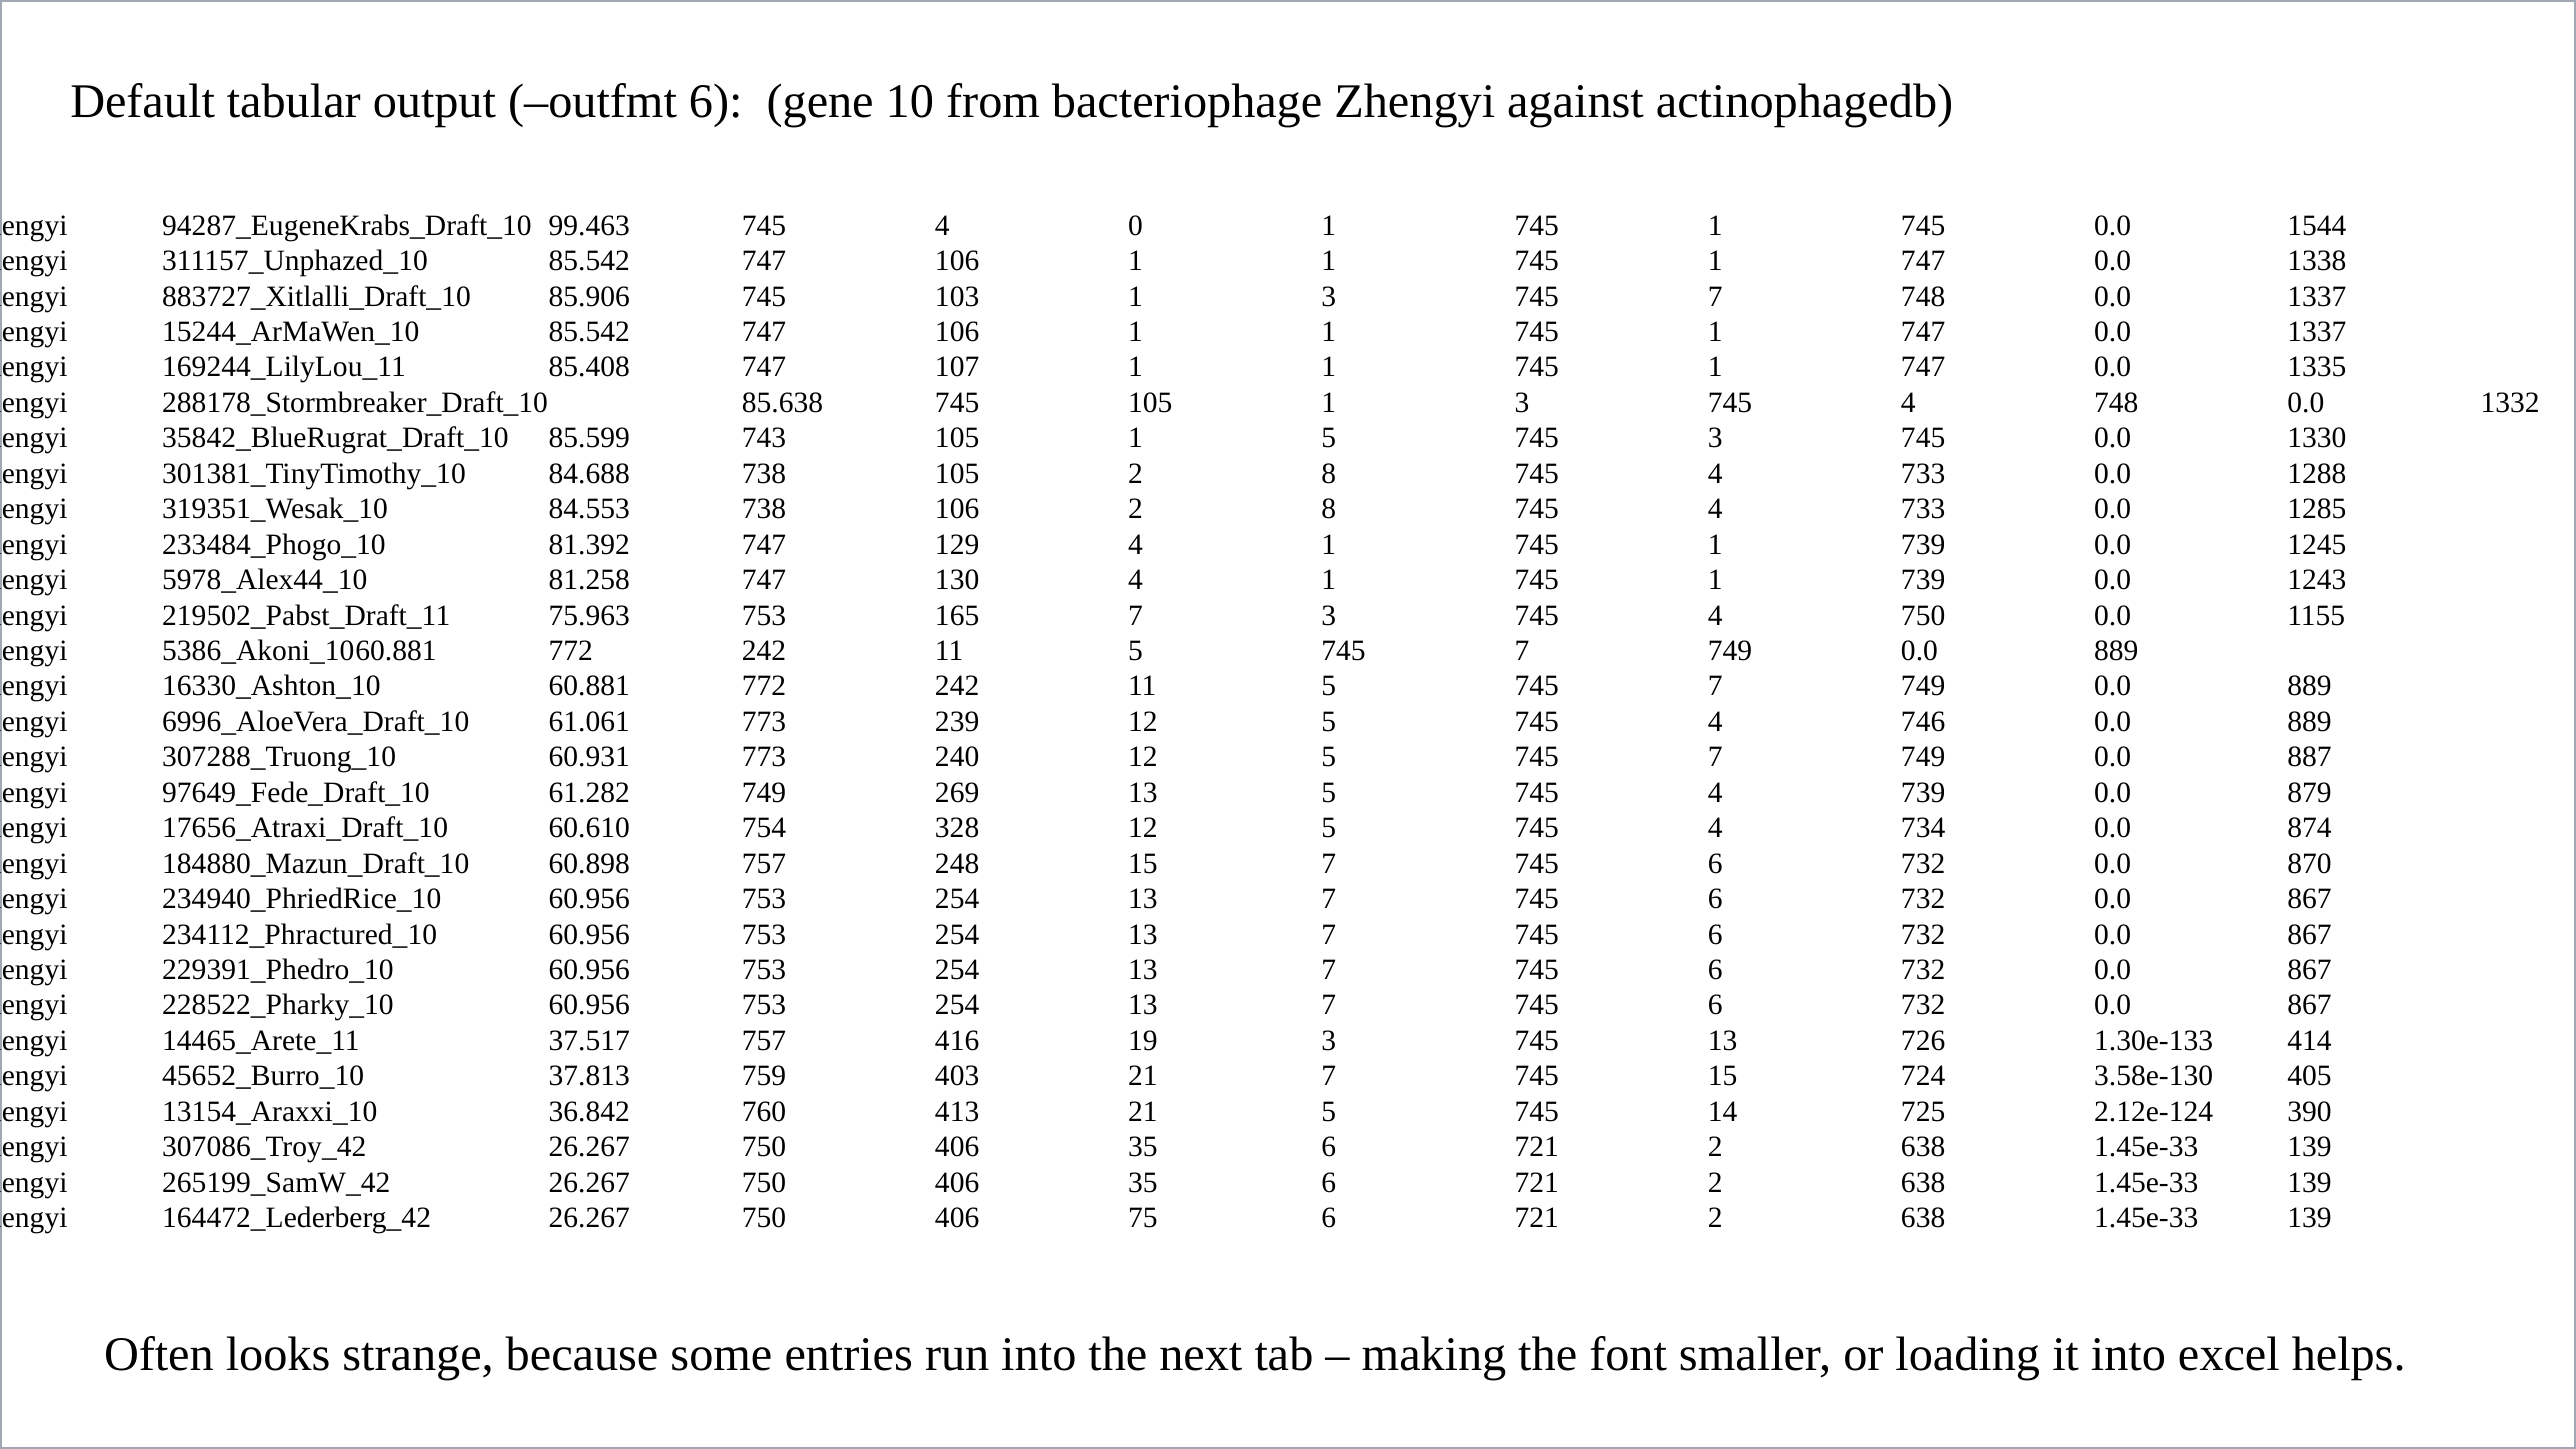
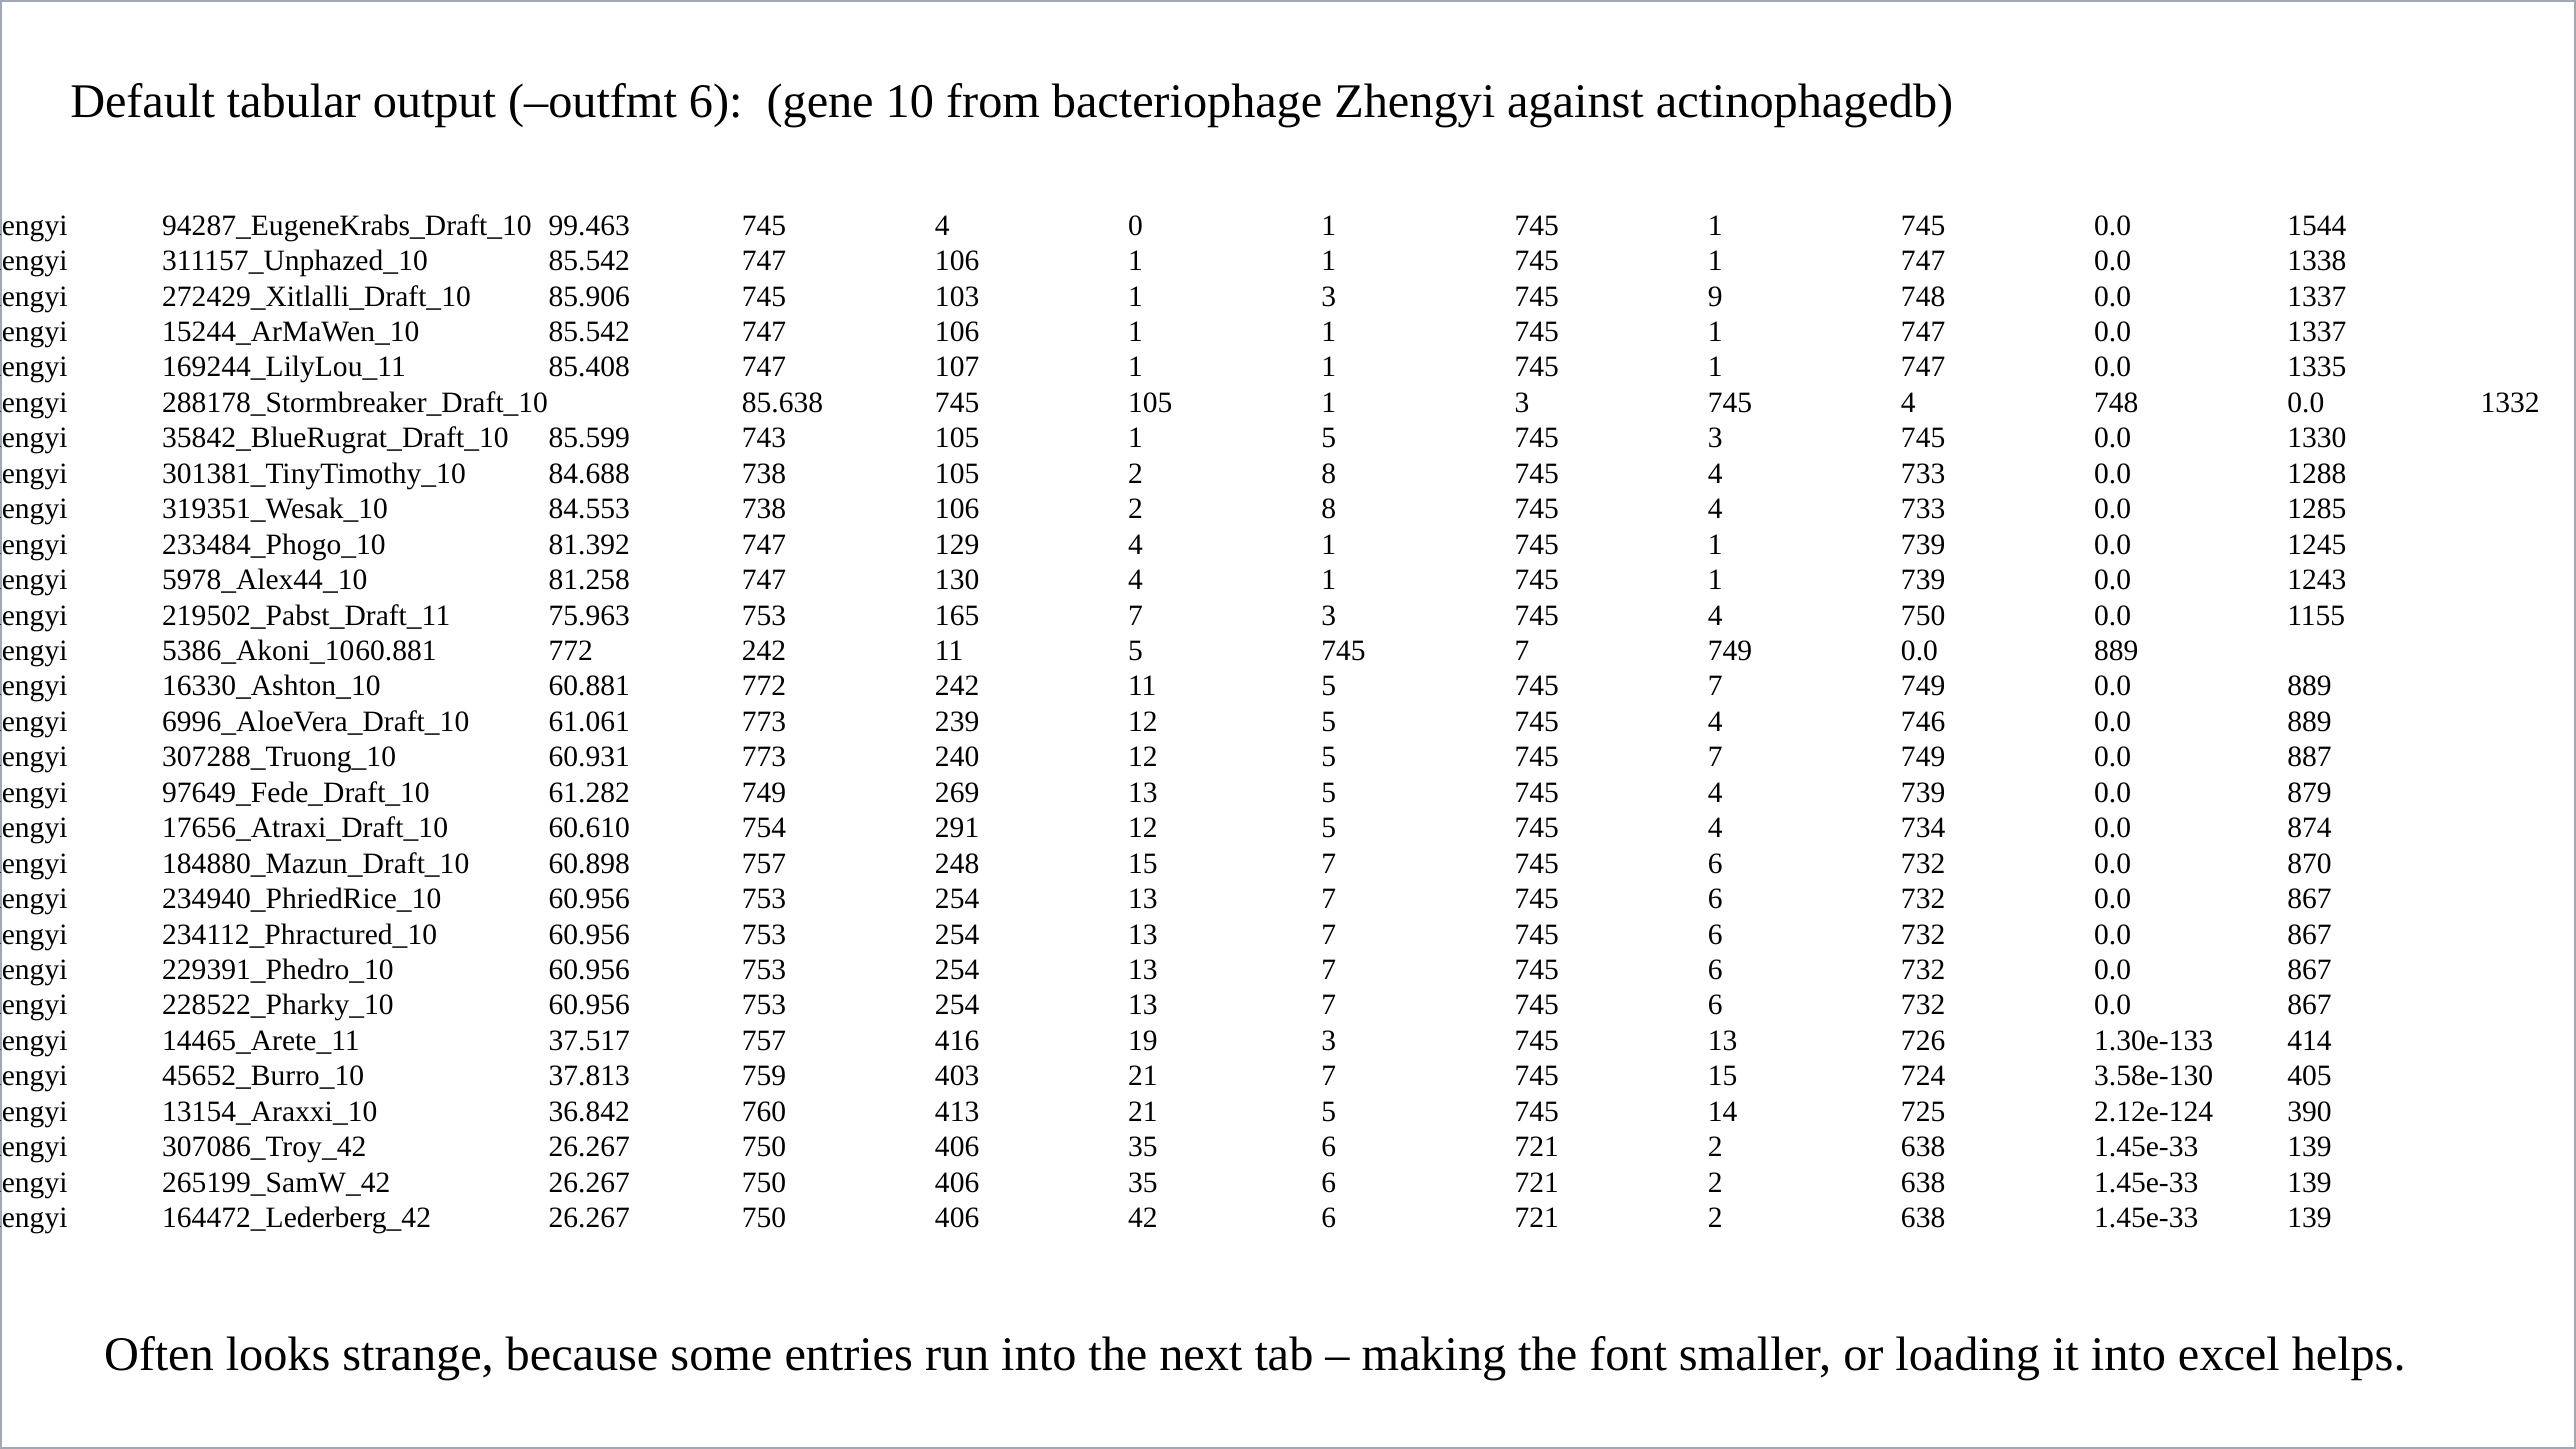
883727_Xitlalli_Draft_10: 883727_Xitlalli_Draft_10 -> 272429_Xitlalli_Draft_10
3 745 7: 7 -> 9
328: 328 -> 291
75: 75 -> 42
